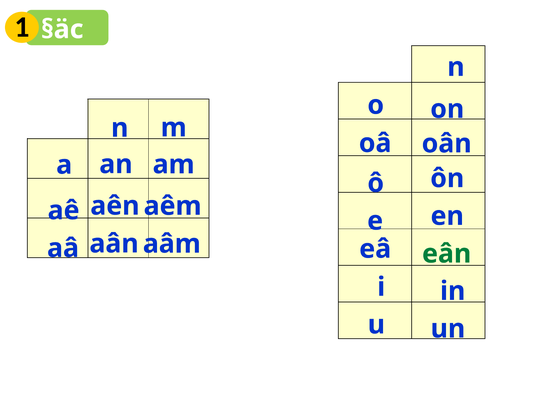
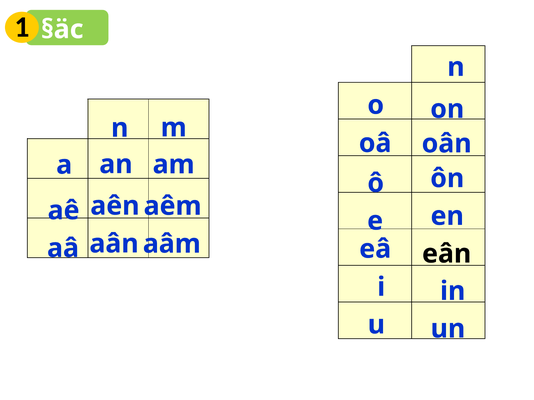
eân colour: green -> black
